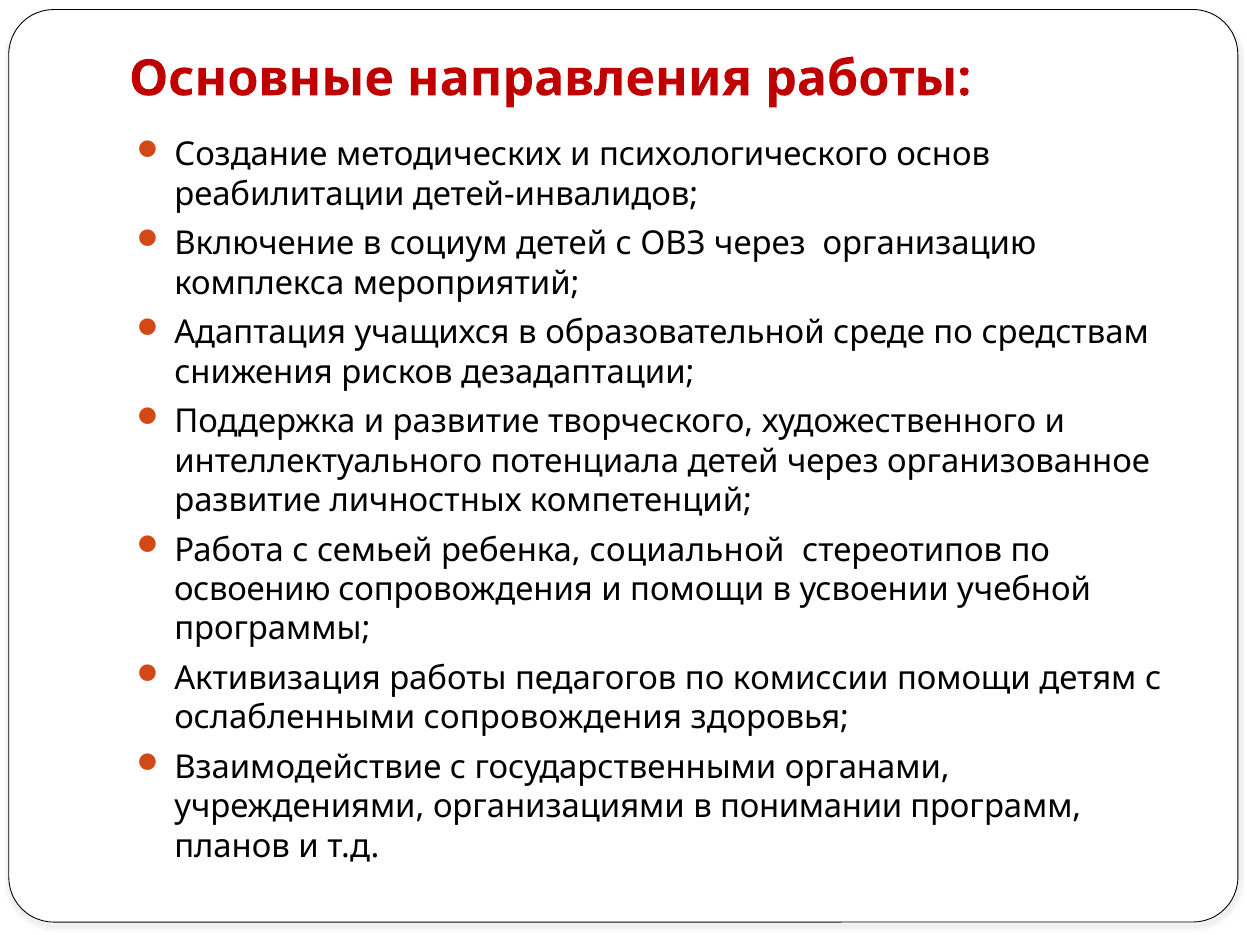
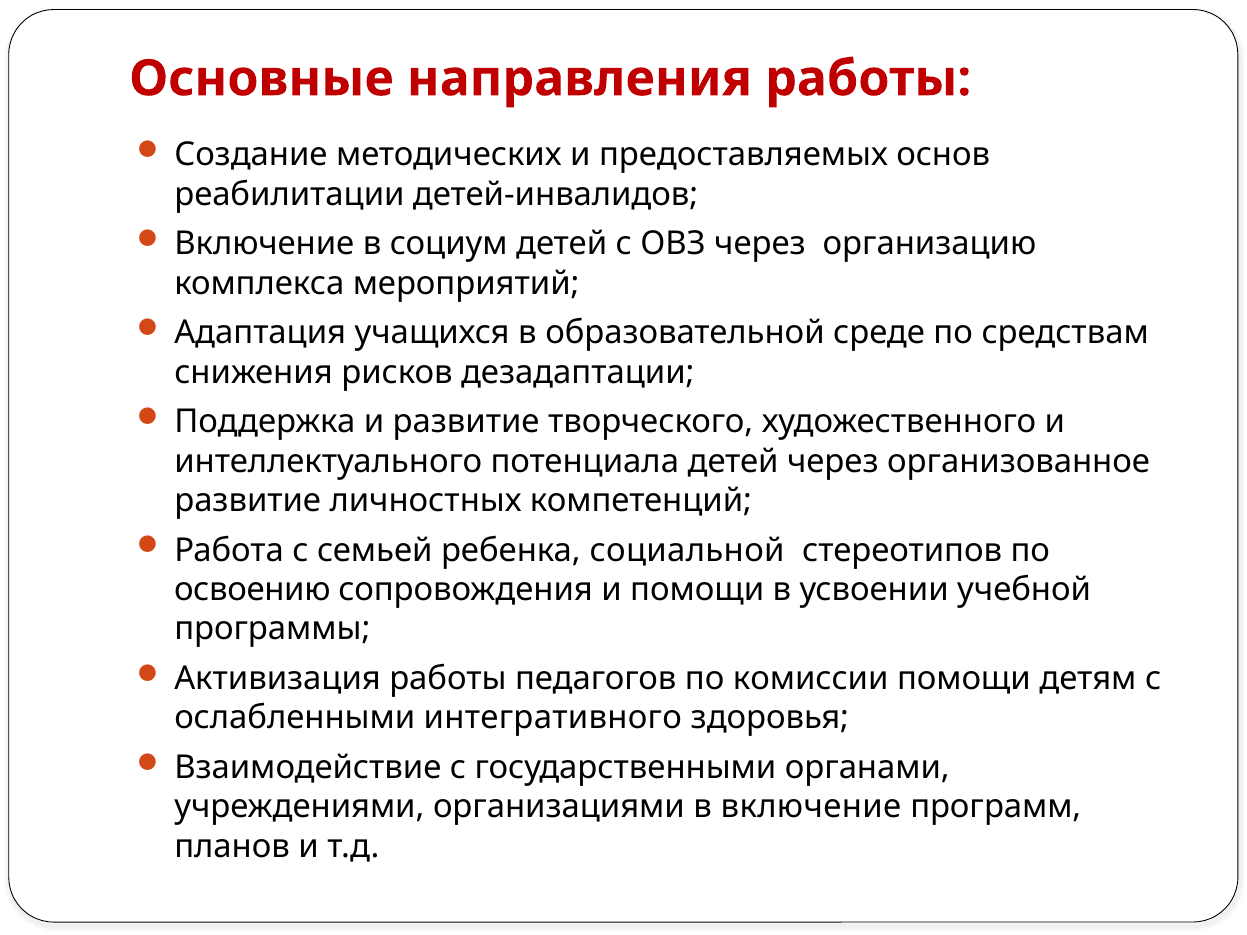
психологического: психологического -> предоставляемых
ослабленными сопровождения: сопровождения -> интегративного
в понимании: понимании -> включение
